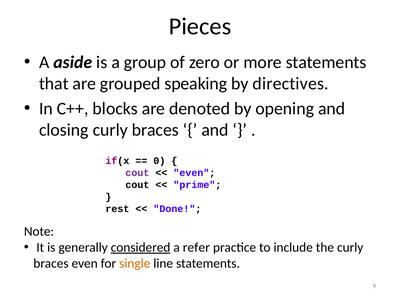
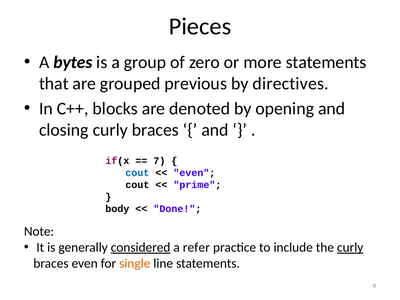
aside: aside -> bytes
speaking: speaking -> previous
0: 0 -> 7
cout at (137, 173) colour: purple -> blue
rest: rest -> body
curly at (350, 247) underline: none -> present
